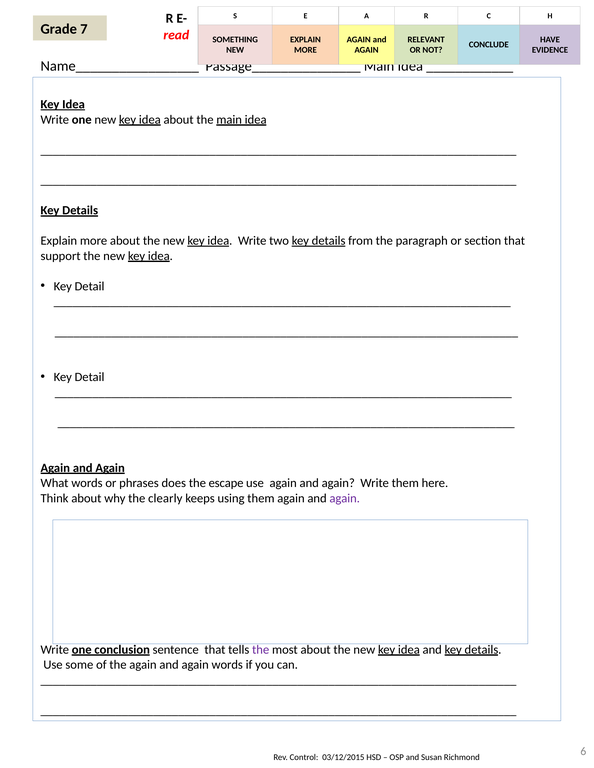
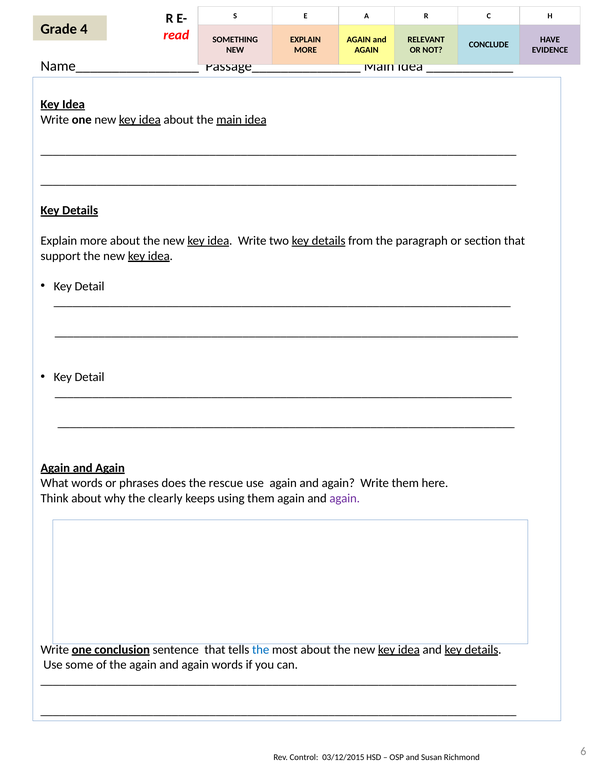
7: 7 -> 4
escape: escape -> rescue
the at (261, 650) colour: purple -> blue
